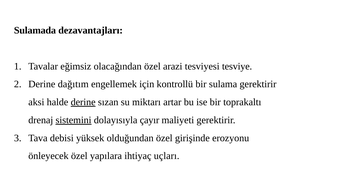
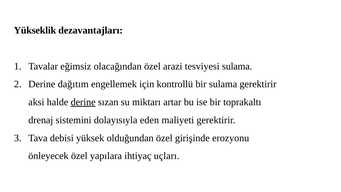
Sulamada: Sulamada -> Yükseklik
tesviyesi tesviye: tesviye -> sulama
sistemini underline: present -> none
çayır: çayır -> eden
